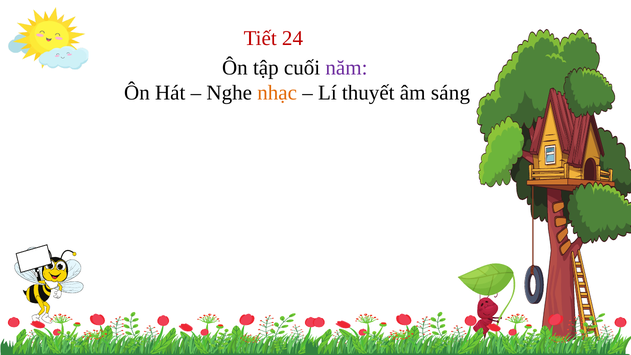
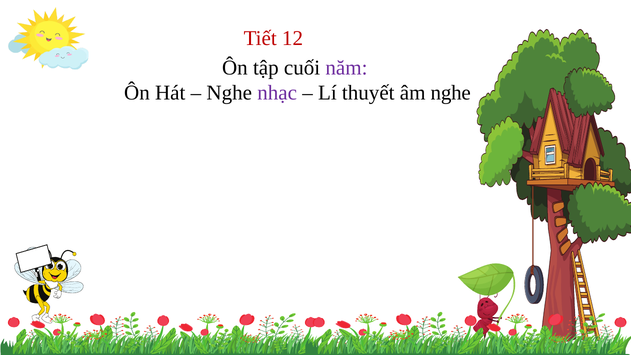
24: 24 -> 12
nhạc colour: orange -> purple
âm sáng: sáng -> nghe
